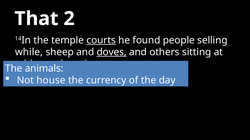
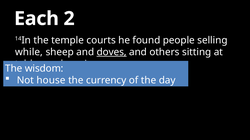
That: That -> Each
courts underline: present -> none
animals: animals -> wisdom
